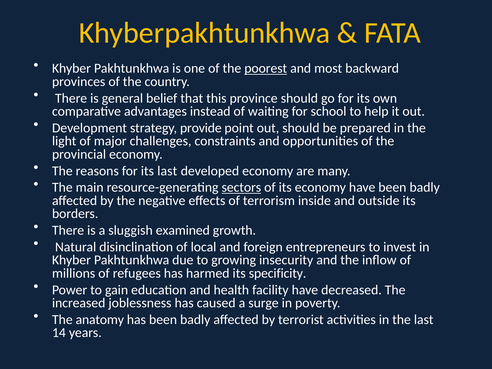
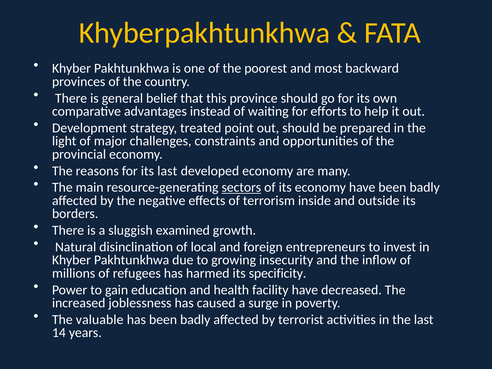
poorest underline: present -> none
school: school -> efforts
provide: provide -> treated
anatomy: anatomy -> valuable
